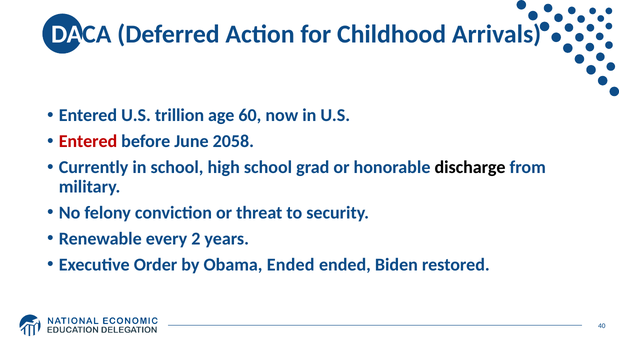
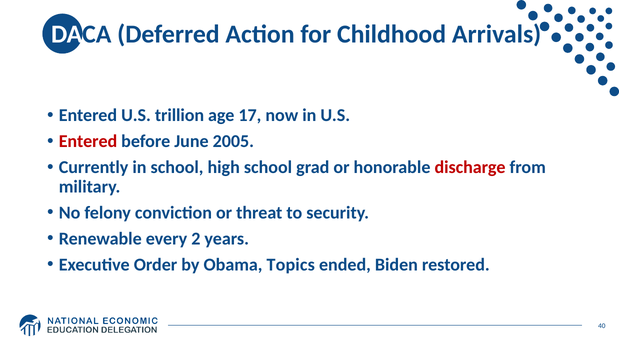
60: 60 -> 17
2058: 2058 -> 2005
discharge colour: black -> red
Obama Ended: Ended -> Topics
